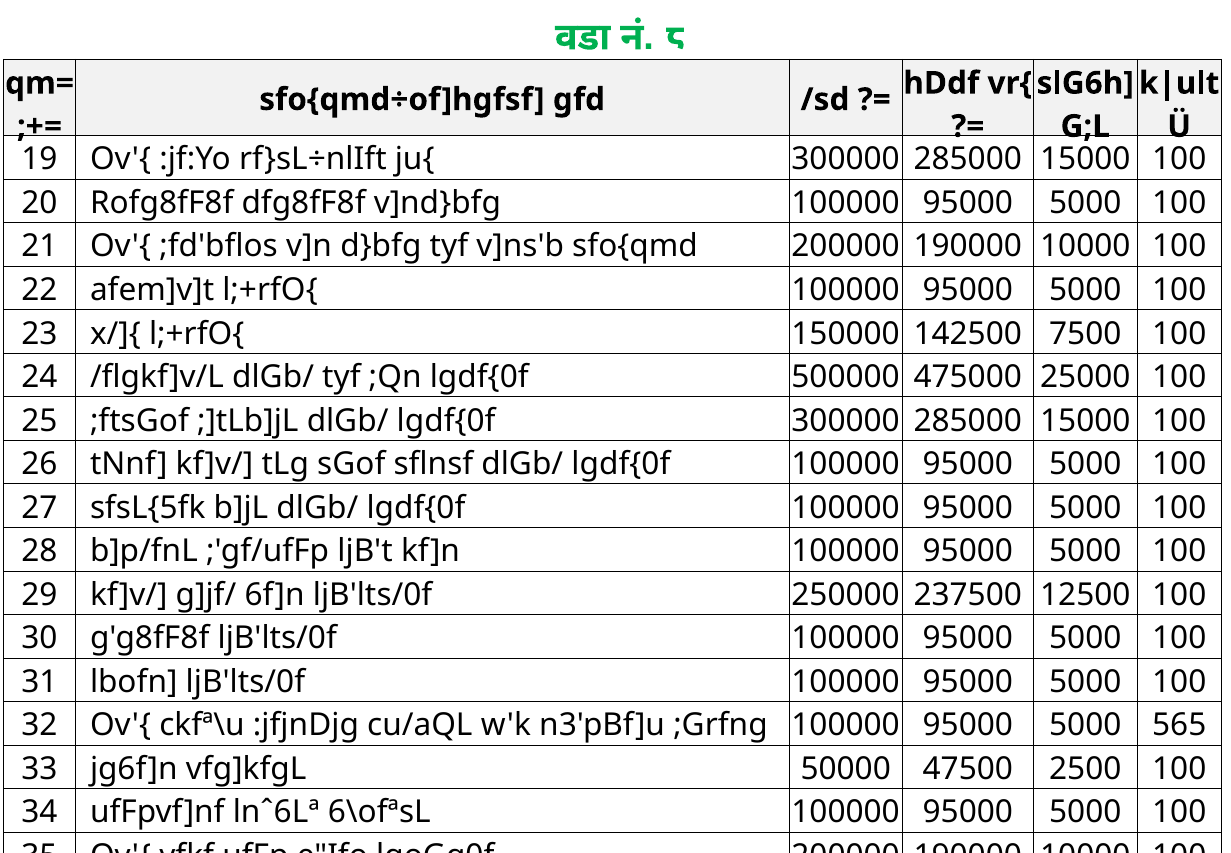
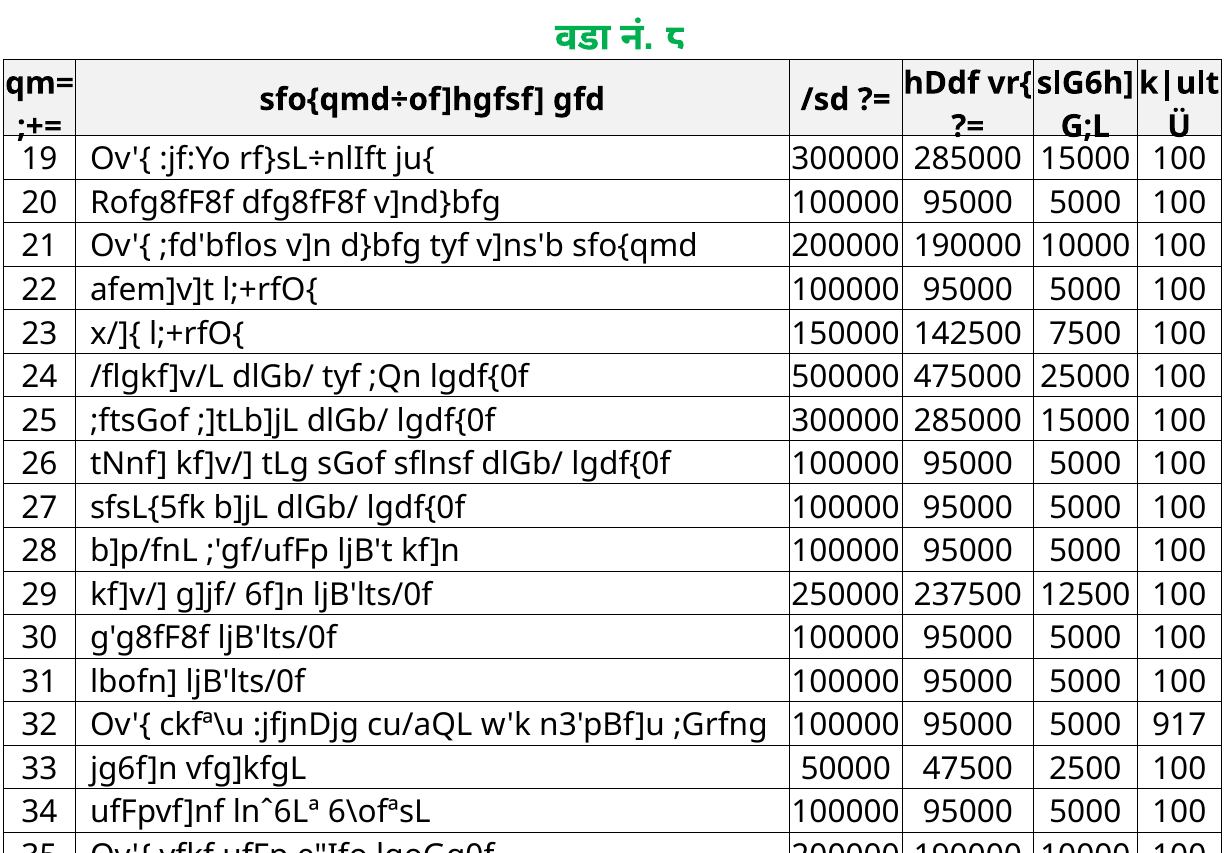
565: 565 -> 917
